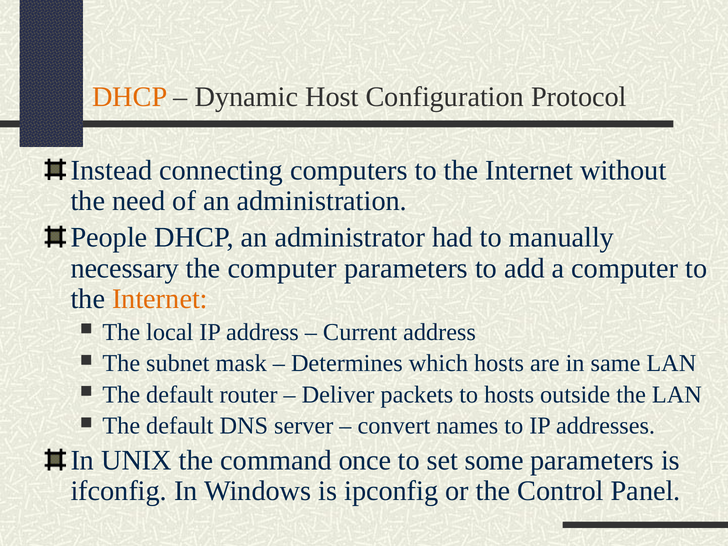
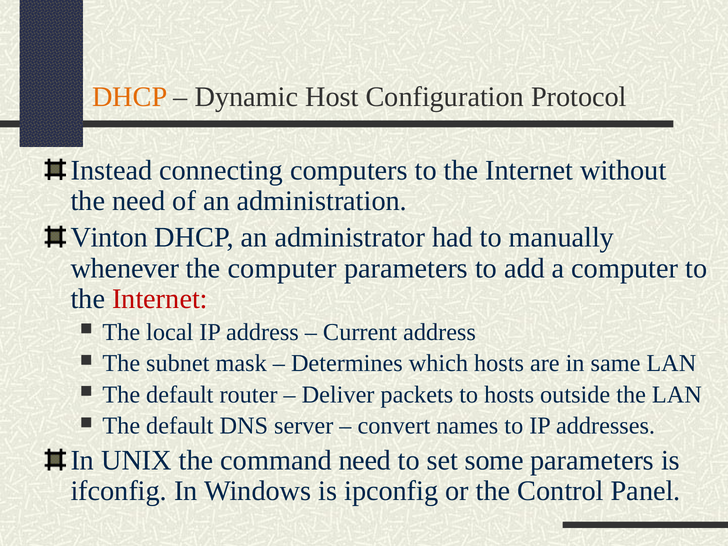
People: People -> Vinton
necessary: necessary -> whenever
Internet at (160, 299) colour: orange -> red
command once: once -> need
